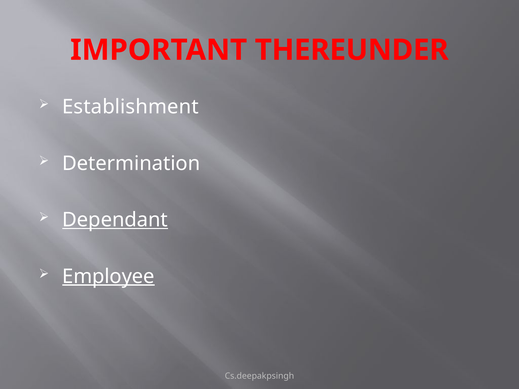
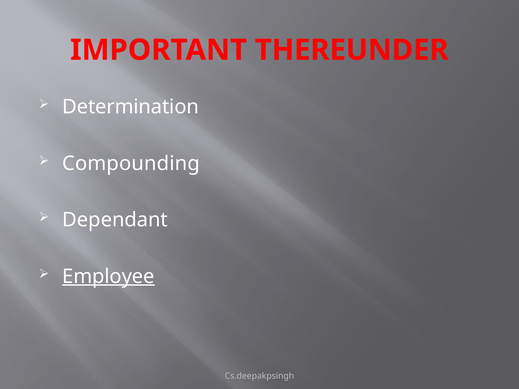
Establishment: Establishment -> Determination
Determination: Determination -> Compounding
Dependant underline: present -> none
